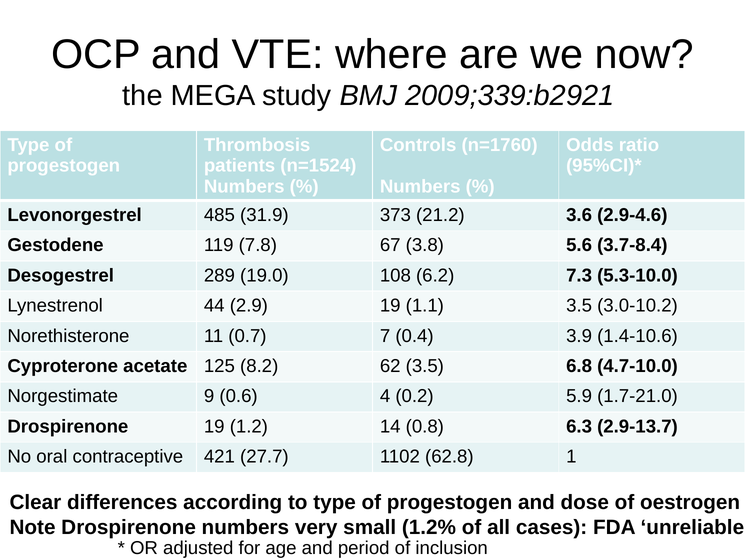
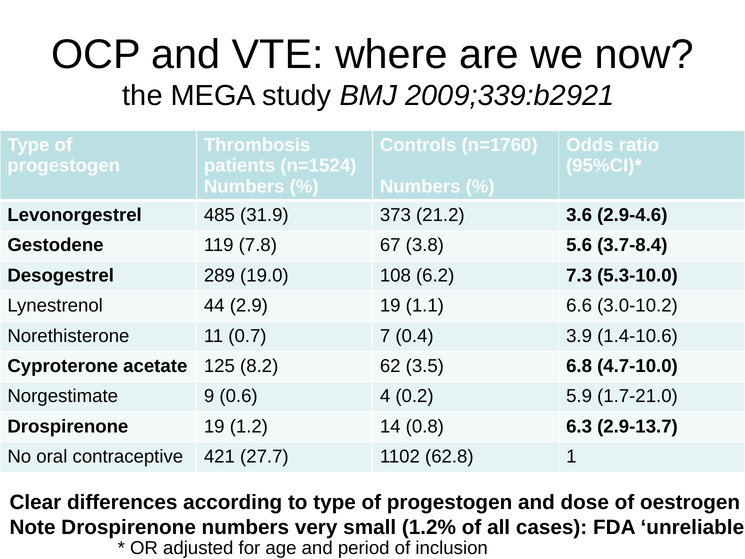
1.1 3.5: 3.5 -> 6.6
